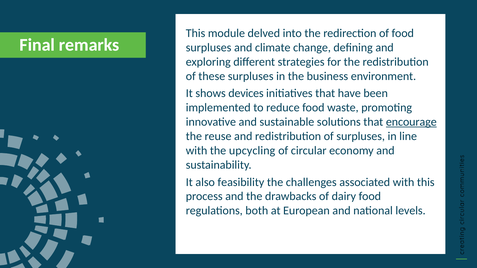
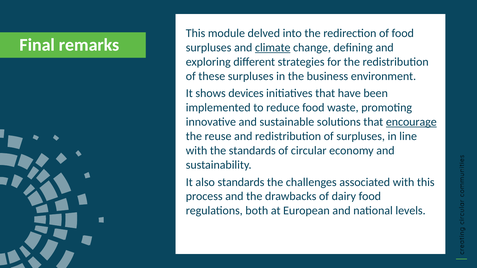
climate underline: none -> present
the upcycling: upcycling -> standards
also feasibility: feasibility -> standards
